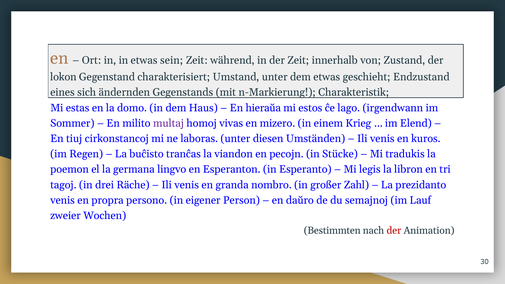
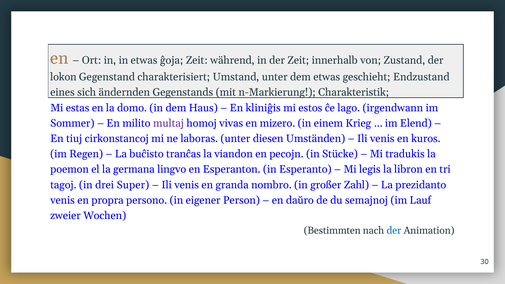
sein: sein -> ĝoja
hieraŭa: hieraŭa -> kliniĝis
Räche: Räche -> Super
der at (394, 230) colour: red -> blue
